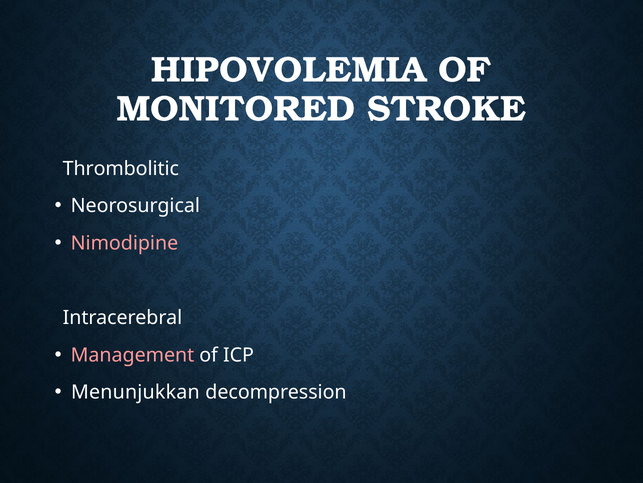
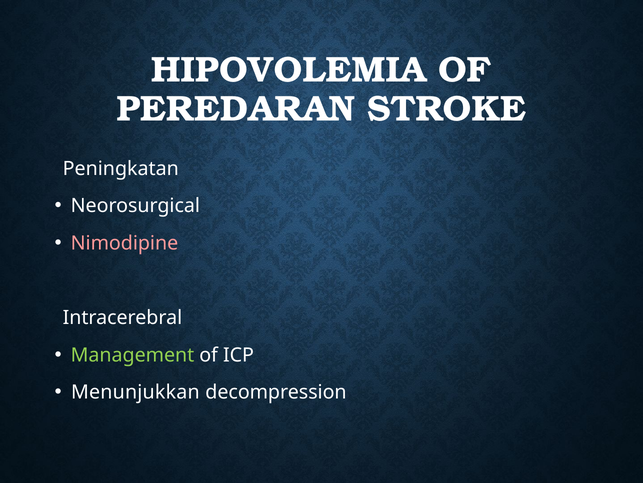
MONITORED: MONITORED -> PEREDARAN
Thrombolitic: Thrombolitic -> Peningkatan
Management colour: pink -> light green
